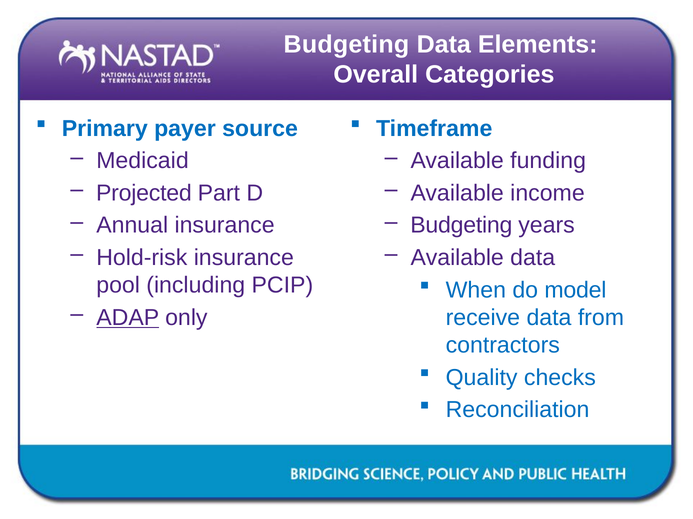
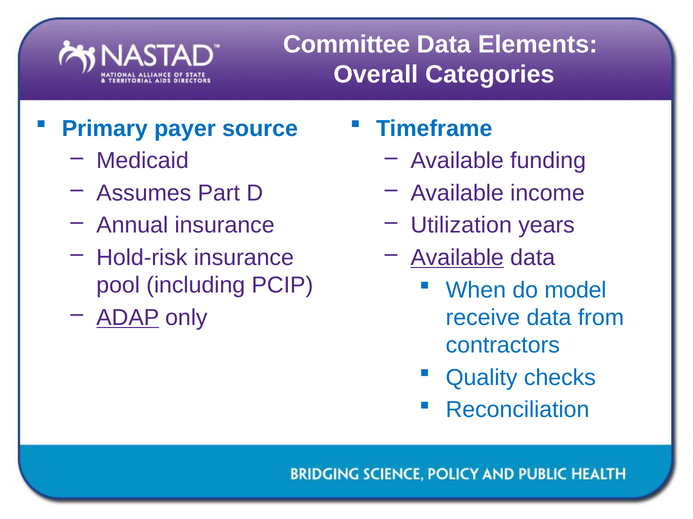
Budgeting at (346, 44): Budgeting -> Committee
Projected: Projected -> Assumes
Budgeting at (461, 226): Budgeting -> Utilization
Available at (457, 258) underline: none -> present
